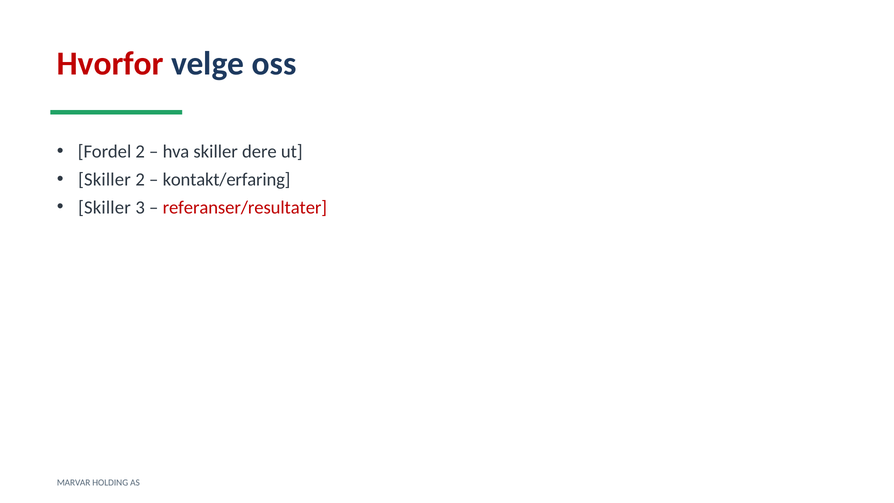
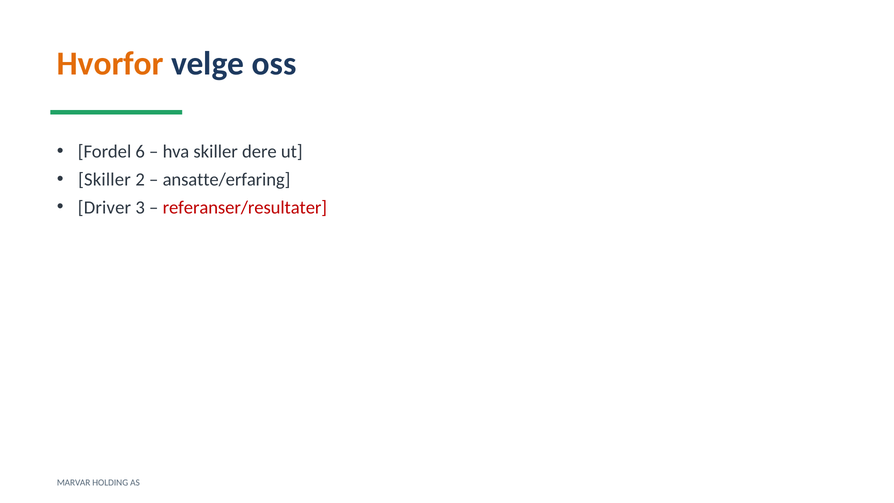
Hvorfor colour: red -> orange
Fordel 2: 2 -> 6
kontakt/erfaring: kontakt/erfaring -> ansatte/erfaring
Skiller at (104, 207): Skiller -> Driver
